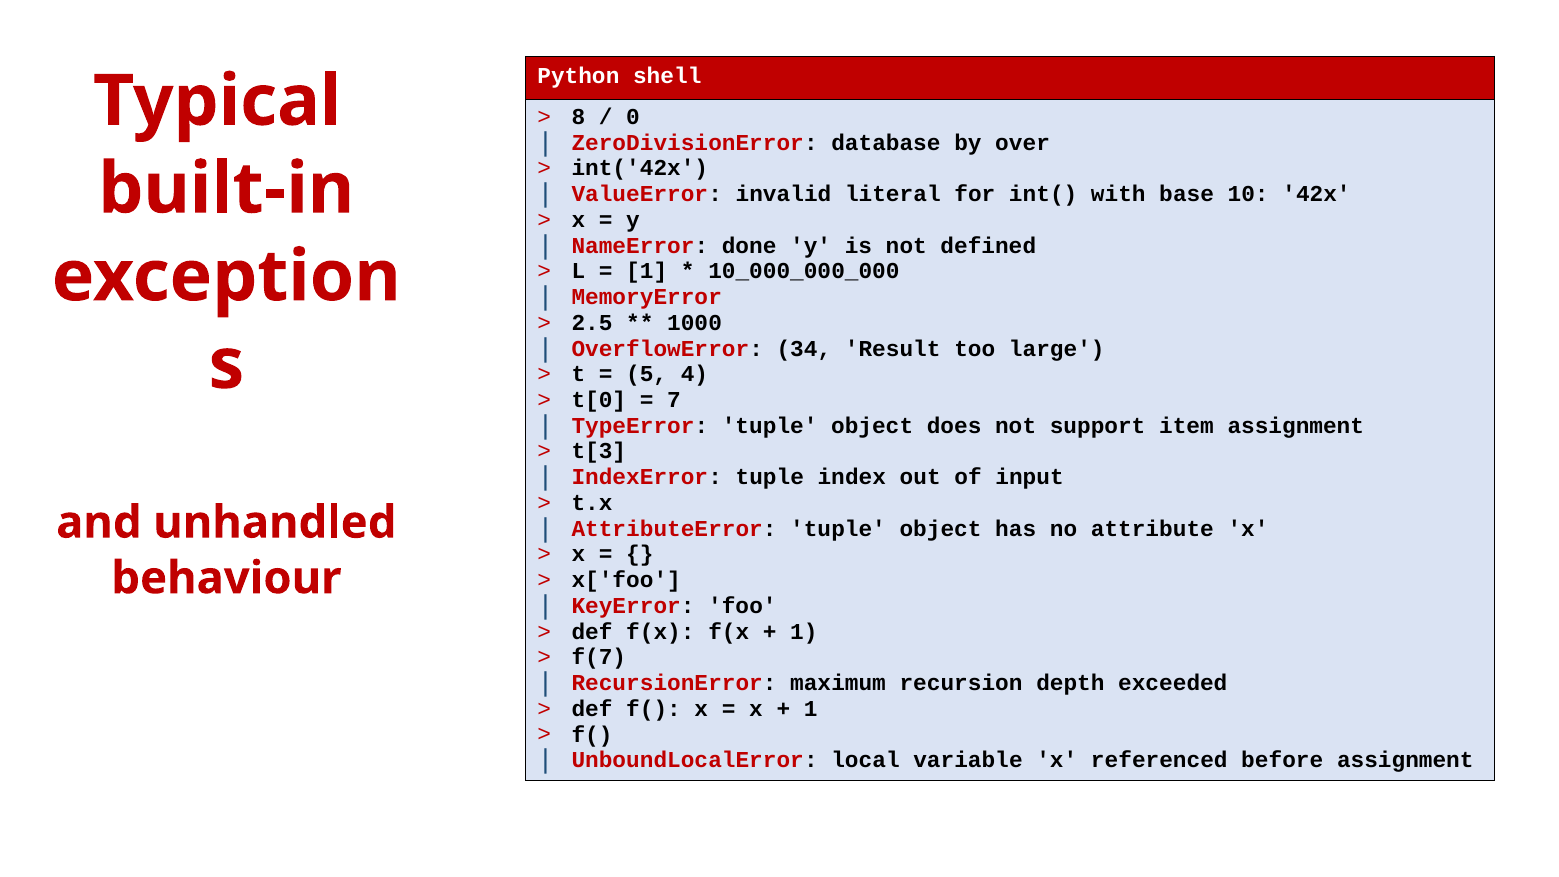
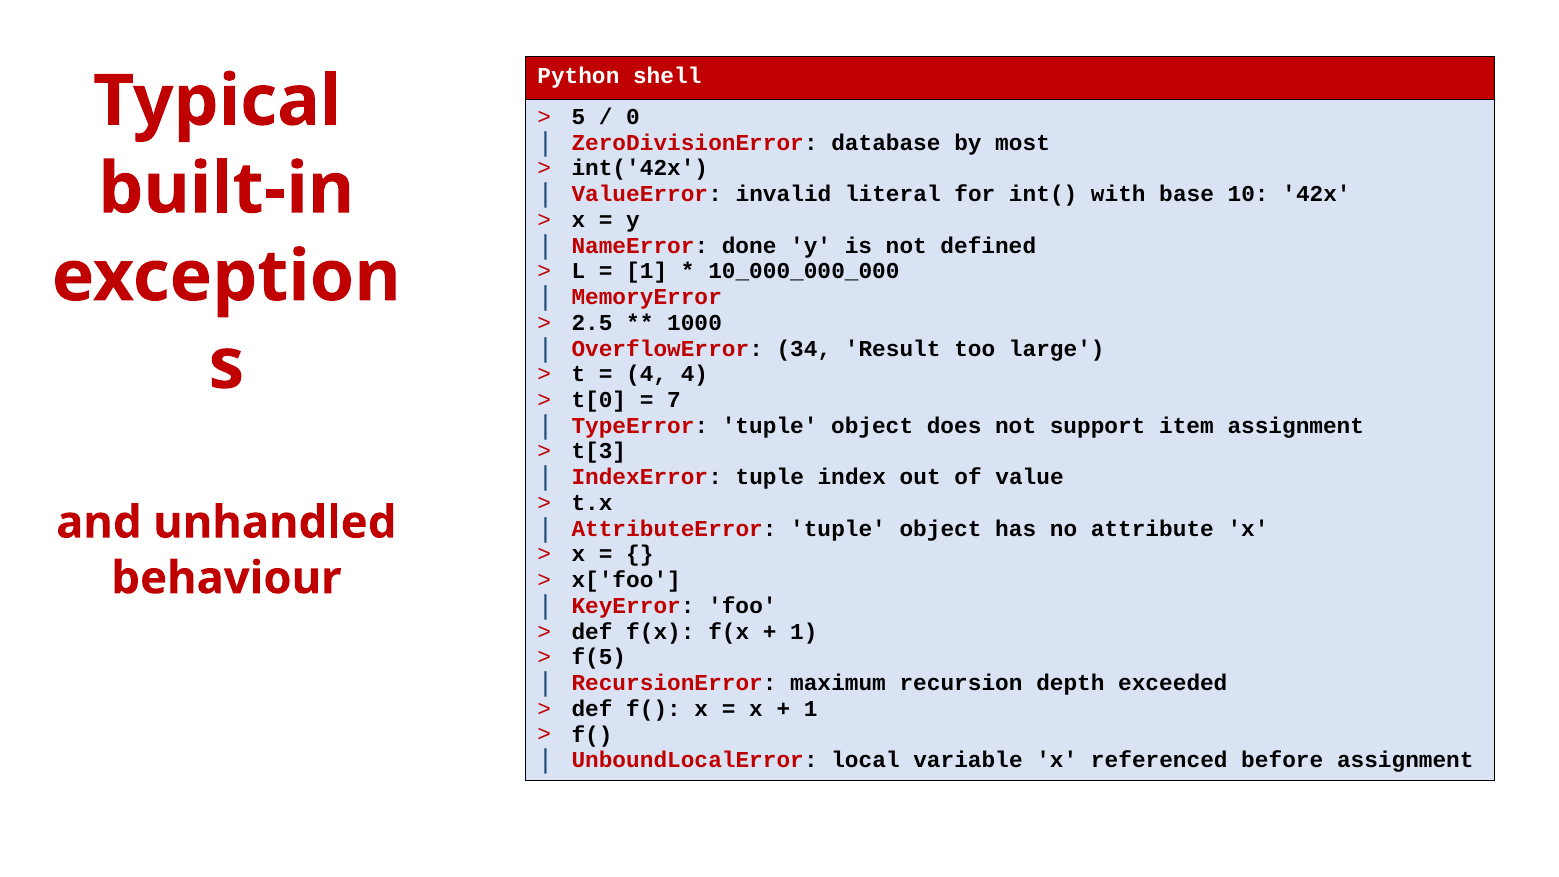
8: 8 -> 5
over: over -> most
5 at (647, 374): 5 -> 4
input: input -> value
f(7: f(7 -> f(5
